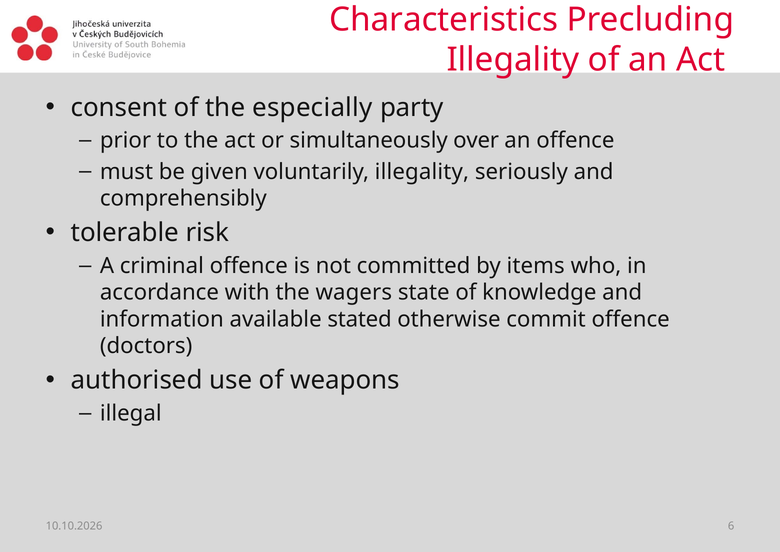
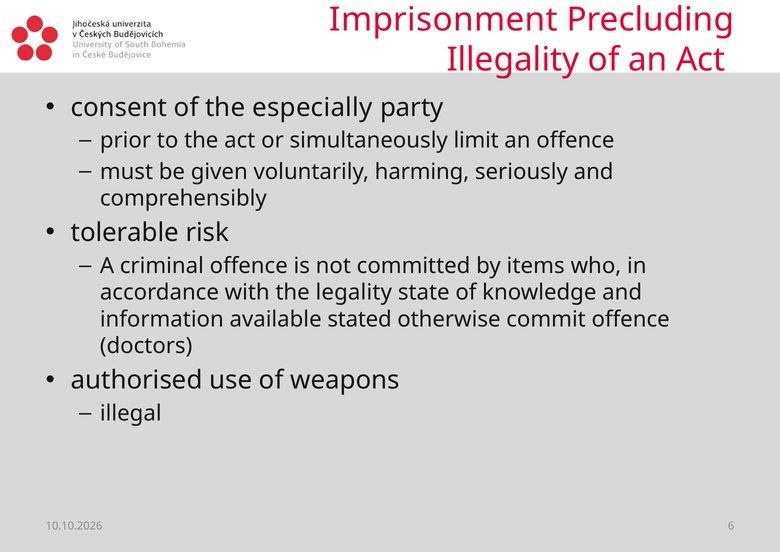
Characteristics: Characteristics -> Imprisonment
over: over -> limit
voluntarily illegality: illegality -> harming
wagers: wagers -> legality
